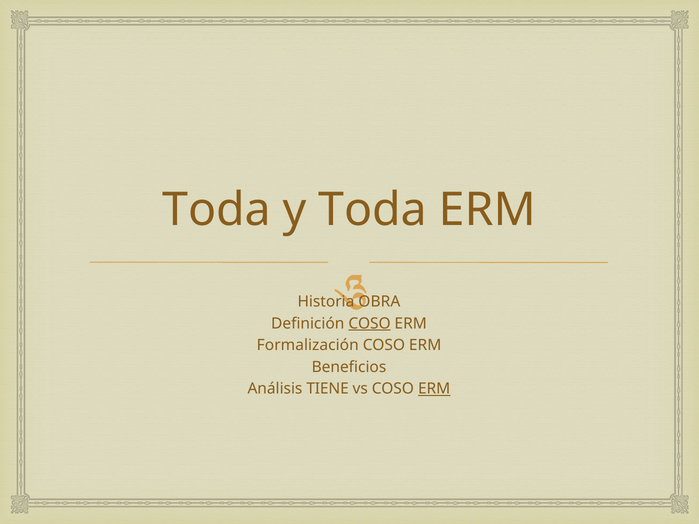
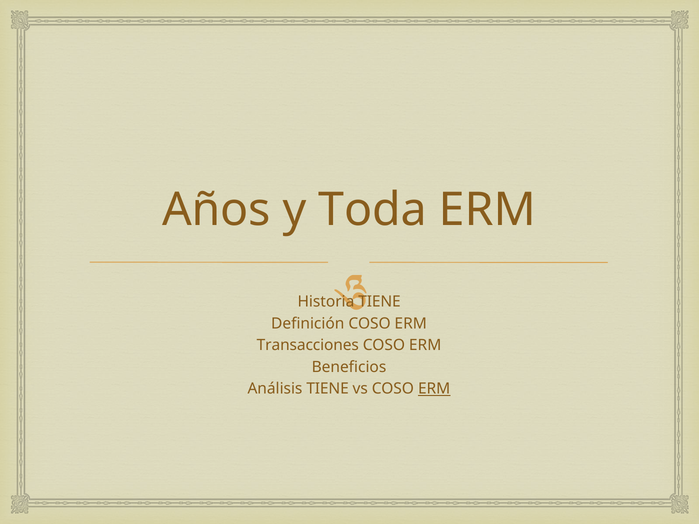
Toda at (217, 210): Toda -> Años
OBRA at (379, 302): OBRA -> TIENE
COSO at (370, 324) underline: present -> none
Formalización: Formalización -> Transacciones
